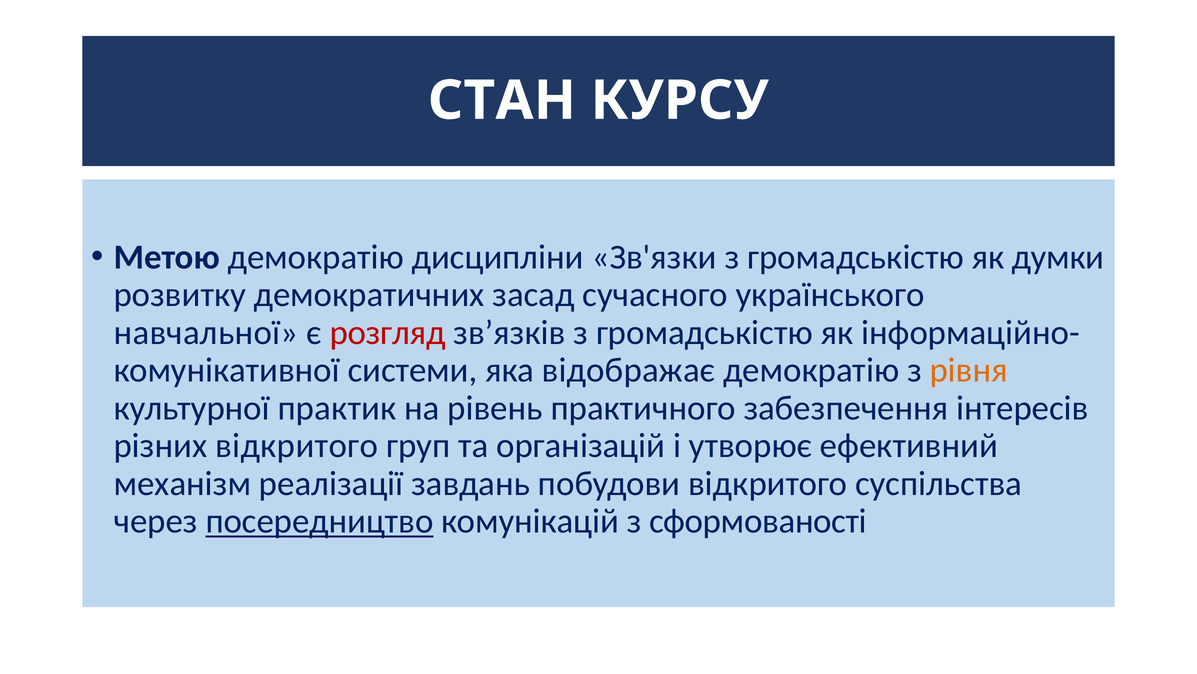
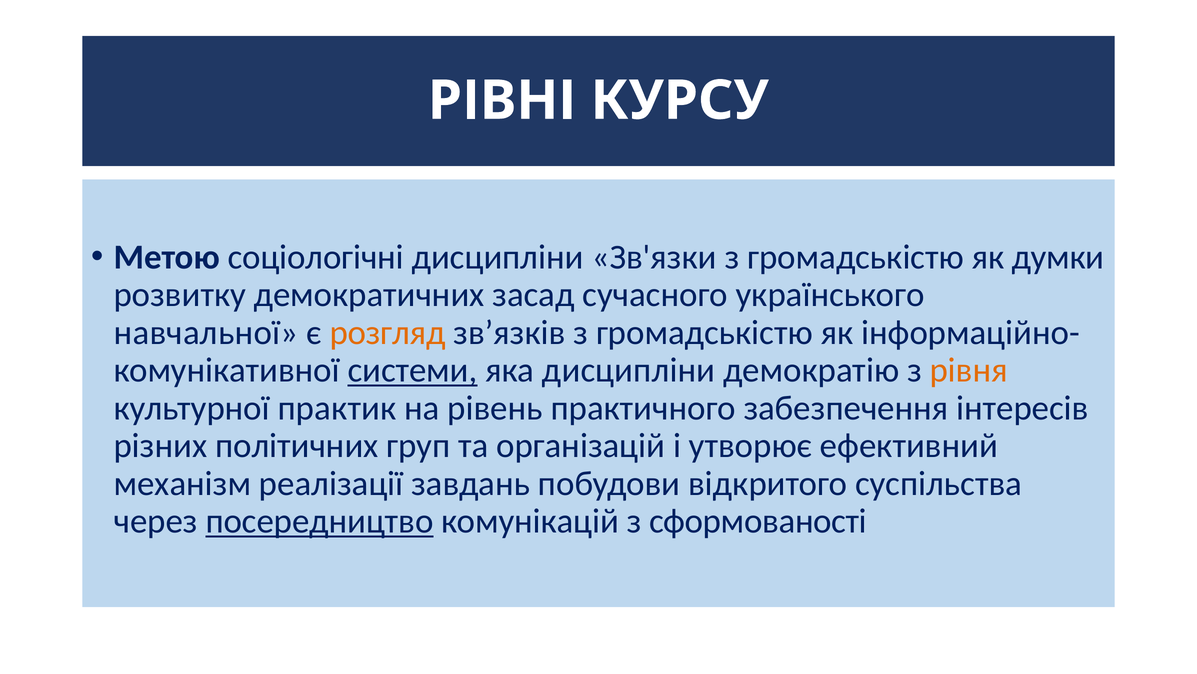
СТАН: СТАН -> РІВНІ
Метою демократію: демократію -> соціологічні
розгляд colour: red -> orange
системи underline: none -> present
яка відображає: відображає -> дисципліни
різних відкритого: відкритого -> політичних
